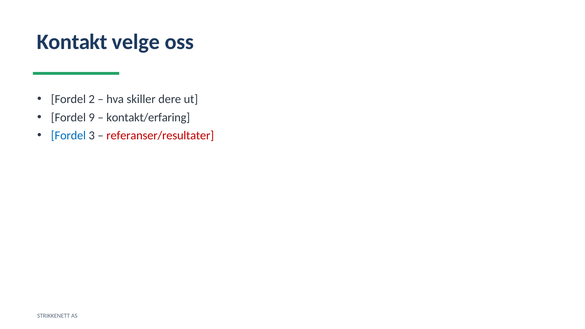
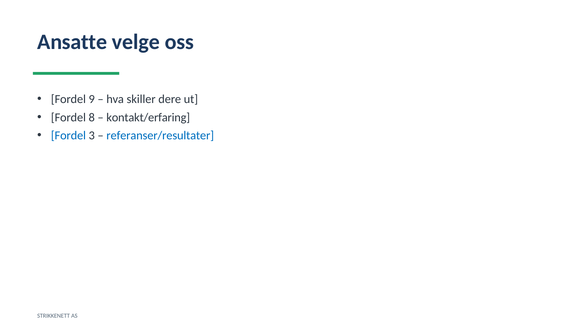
Kontakt: Kontakt -> Ansatte
2: 2 -> 9
9: 9 -> 8
referanser/resultater colour: red -> blue
